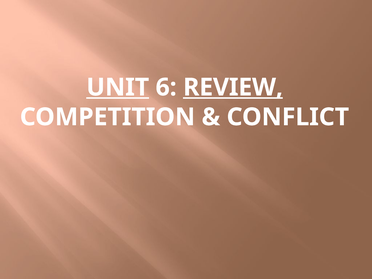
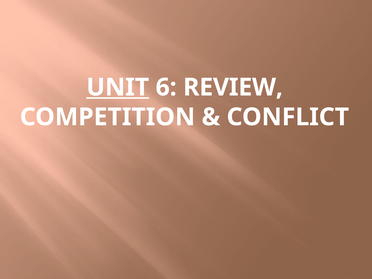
REVIEW underline: present -> none
